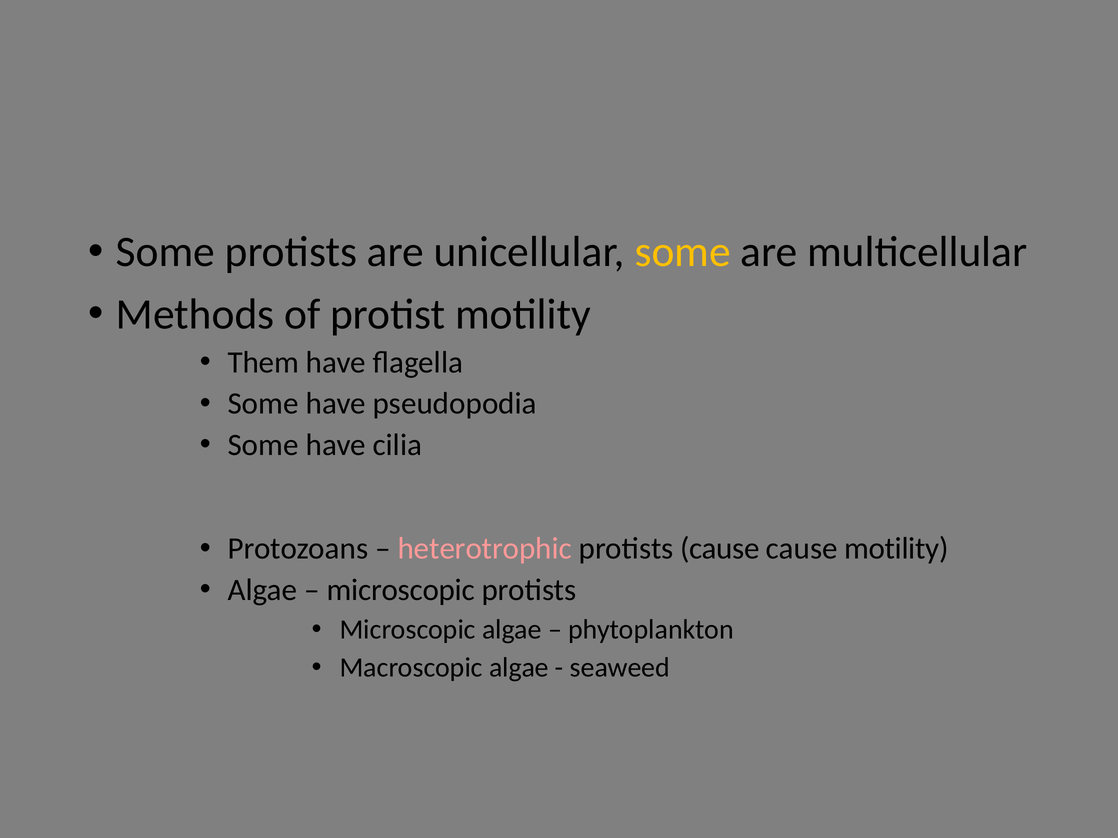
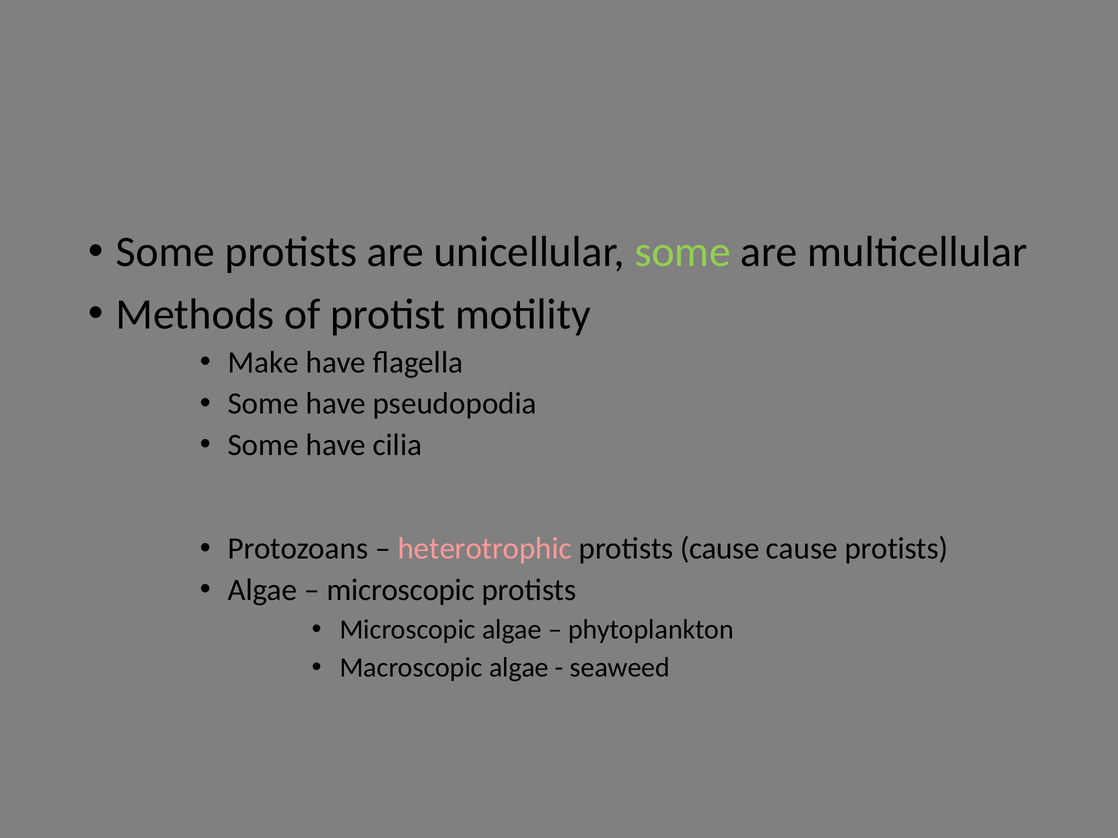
some at (683, 252) colour: yellow -> light green
Them: Them -> Make
cause motility: motility -> protists
